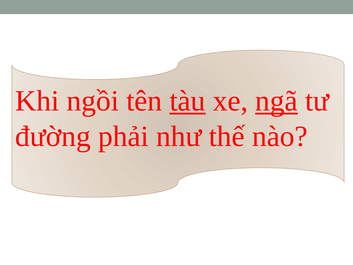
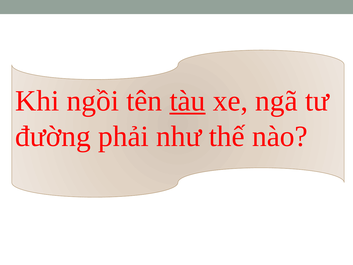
ngã underline: present -> none
